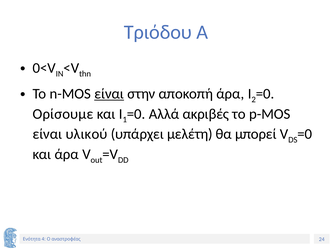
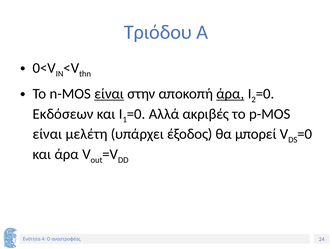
άρα at (230, 94) underline: none -> present
Ορίσουμε: Ορίσουμε -> Εκδόσεων
υλικού: υλικού -> μελέτη
μελέτη: μελέτη -> έξοδος
